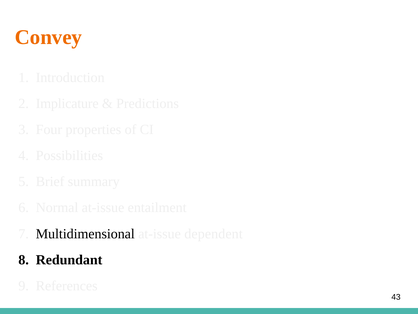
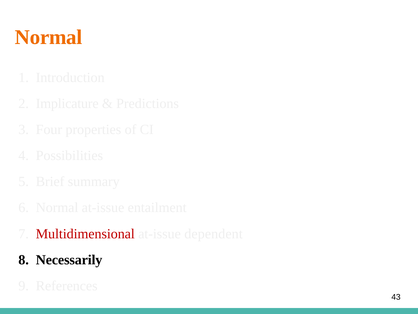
Convey at (48, 37): Convey -> Normal
Multidimensional colour: black -> red
Redundant: Redundant -> Necessarily
